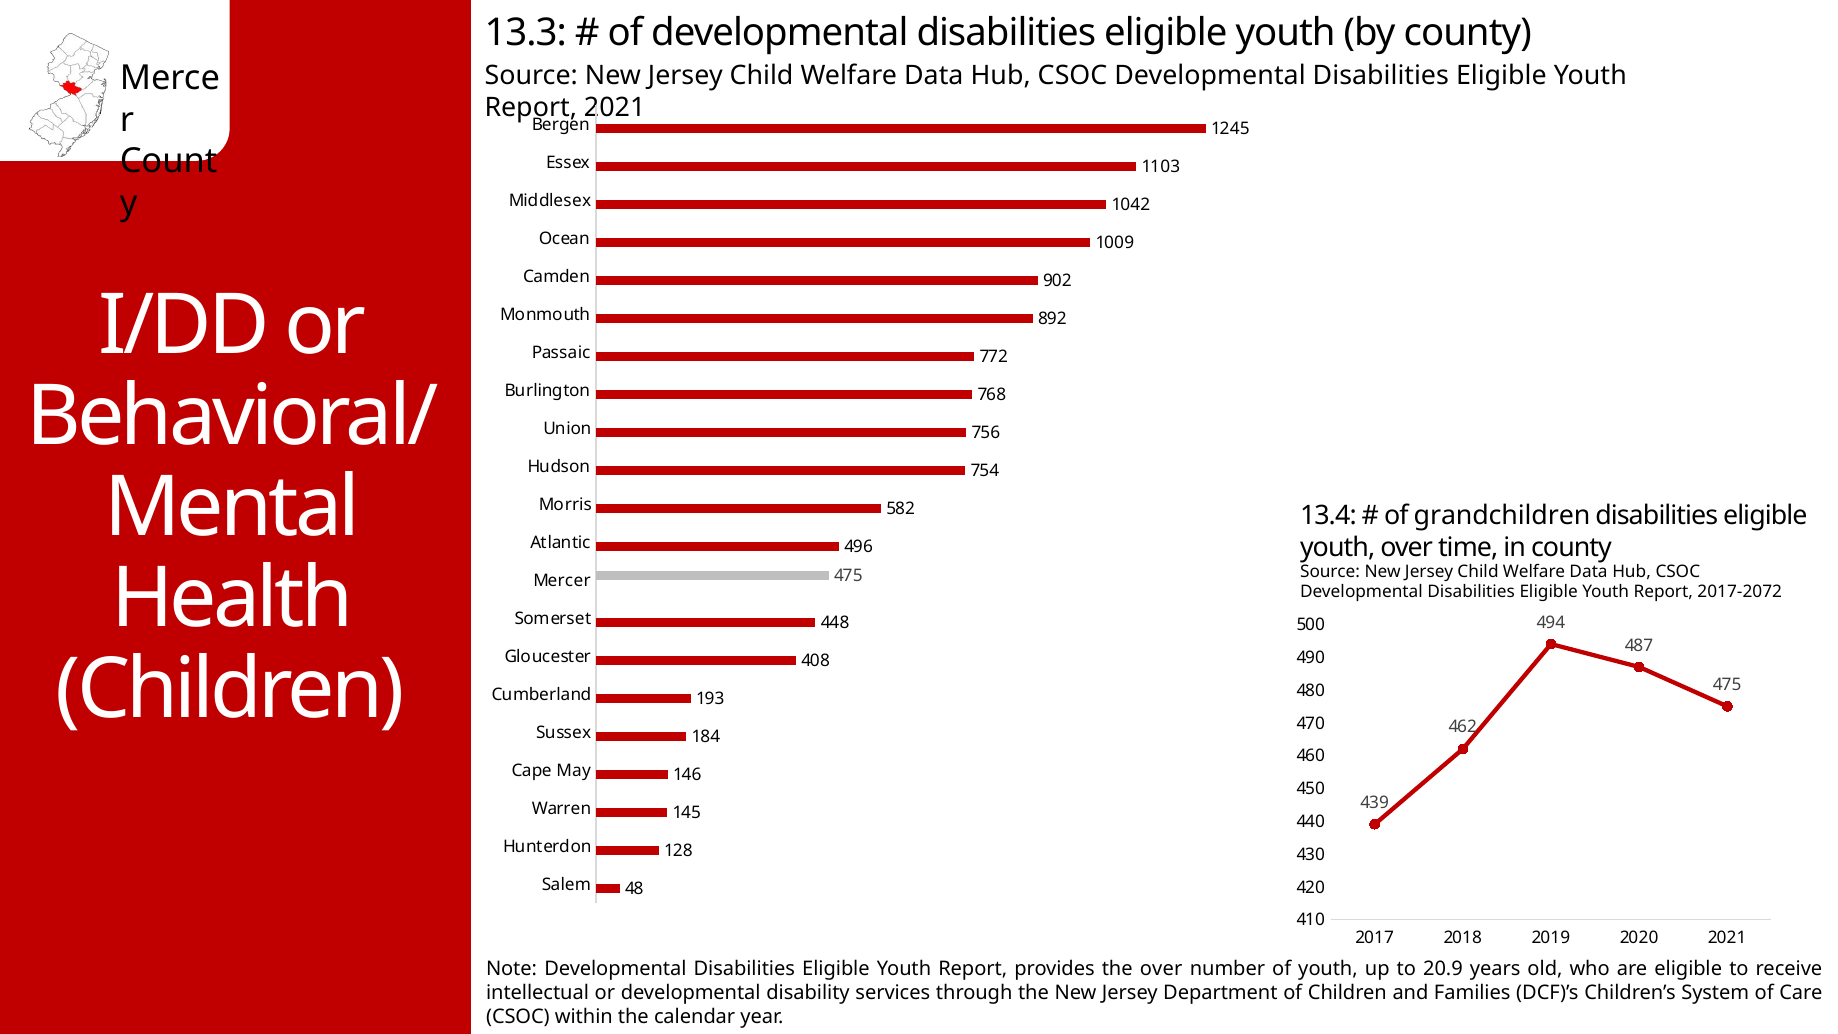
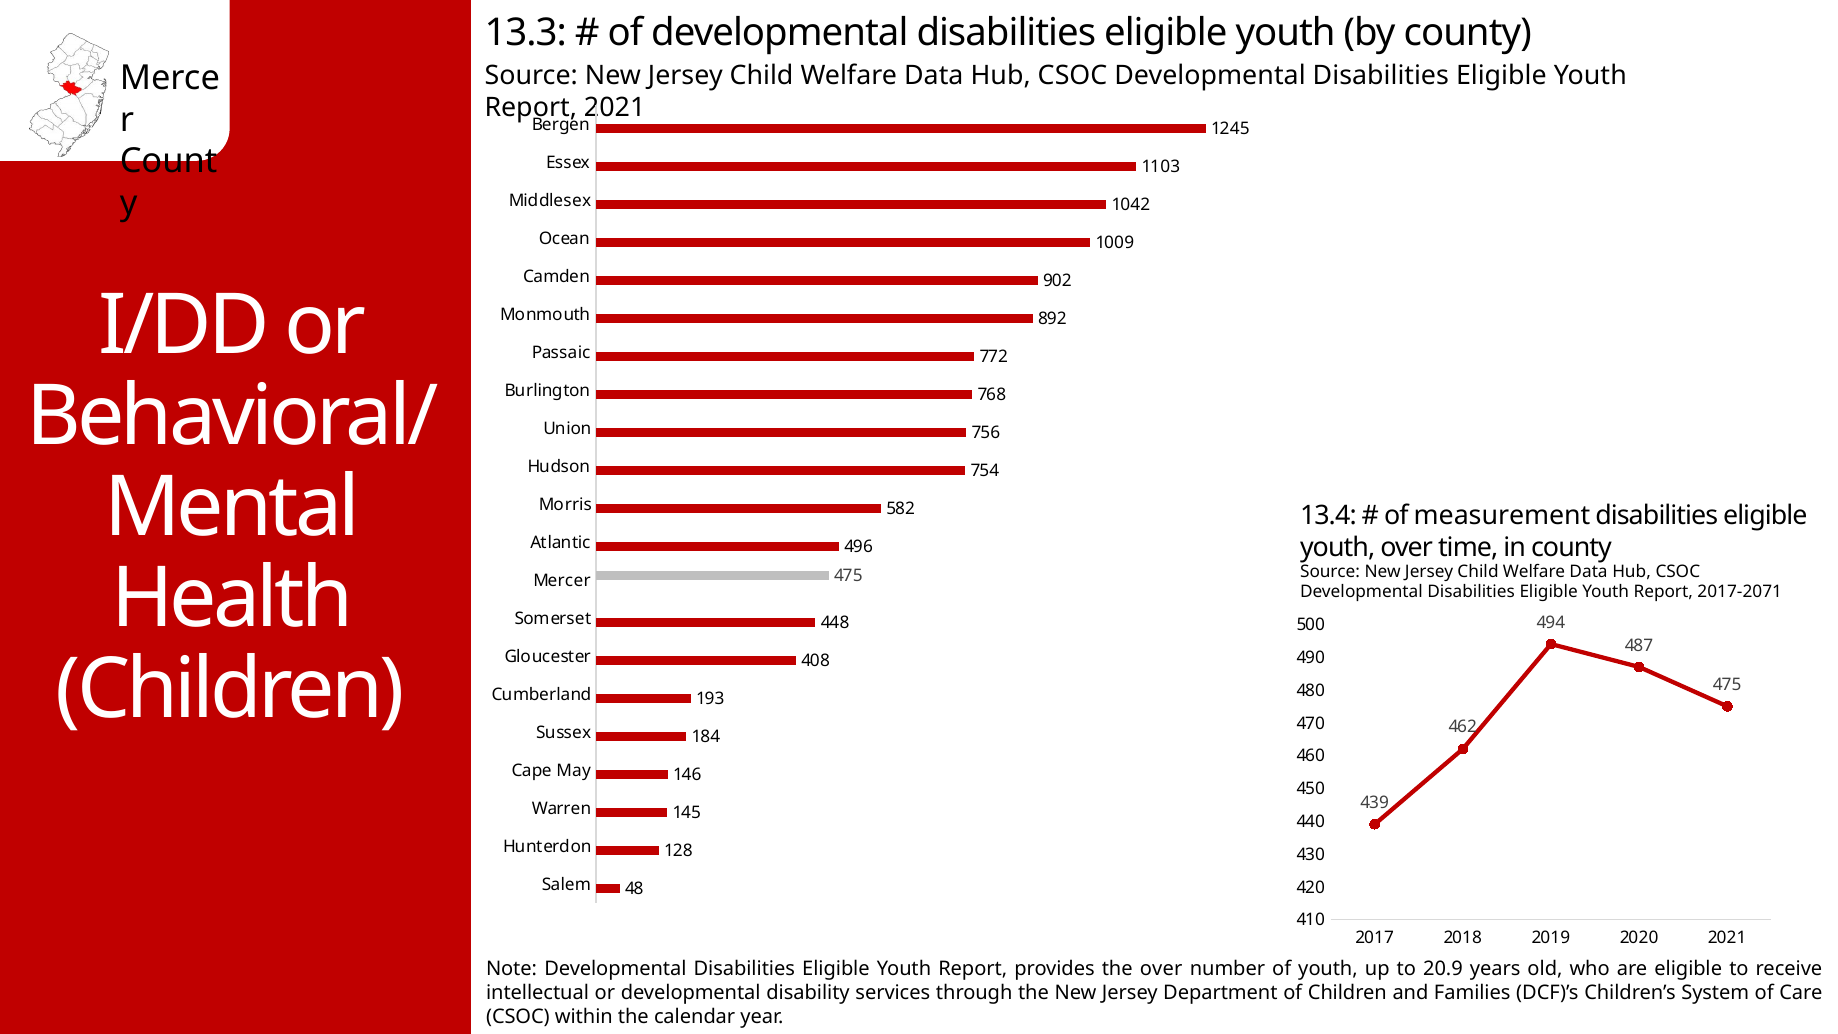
grandchildren: grandchildren -> measurement
2017-2072: 2017-2072 -> 2017-2071
